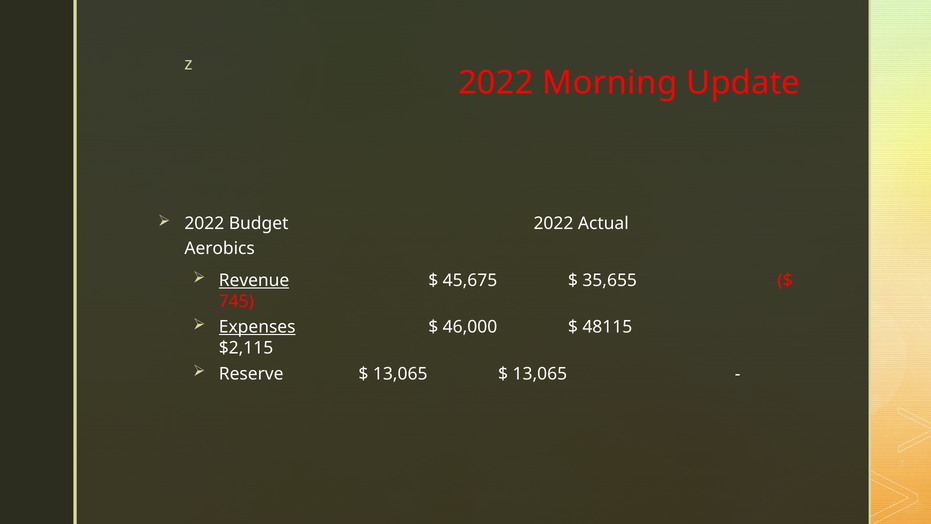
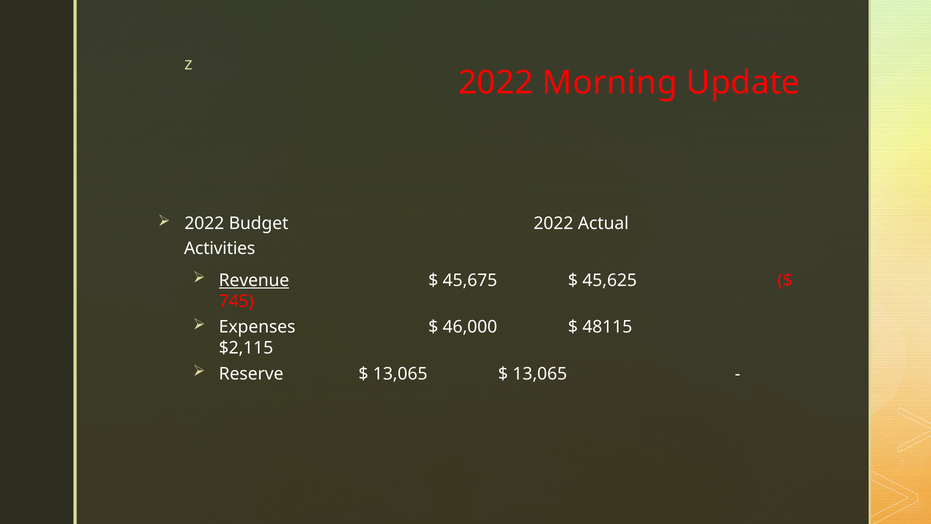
Aerobics: Aerobics -> Activities
35,655: 35,655 -> 45,625
Expenses underline: present -> none
